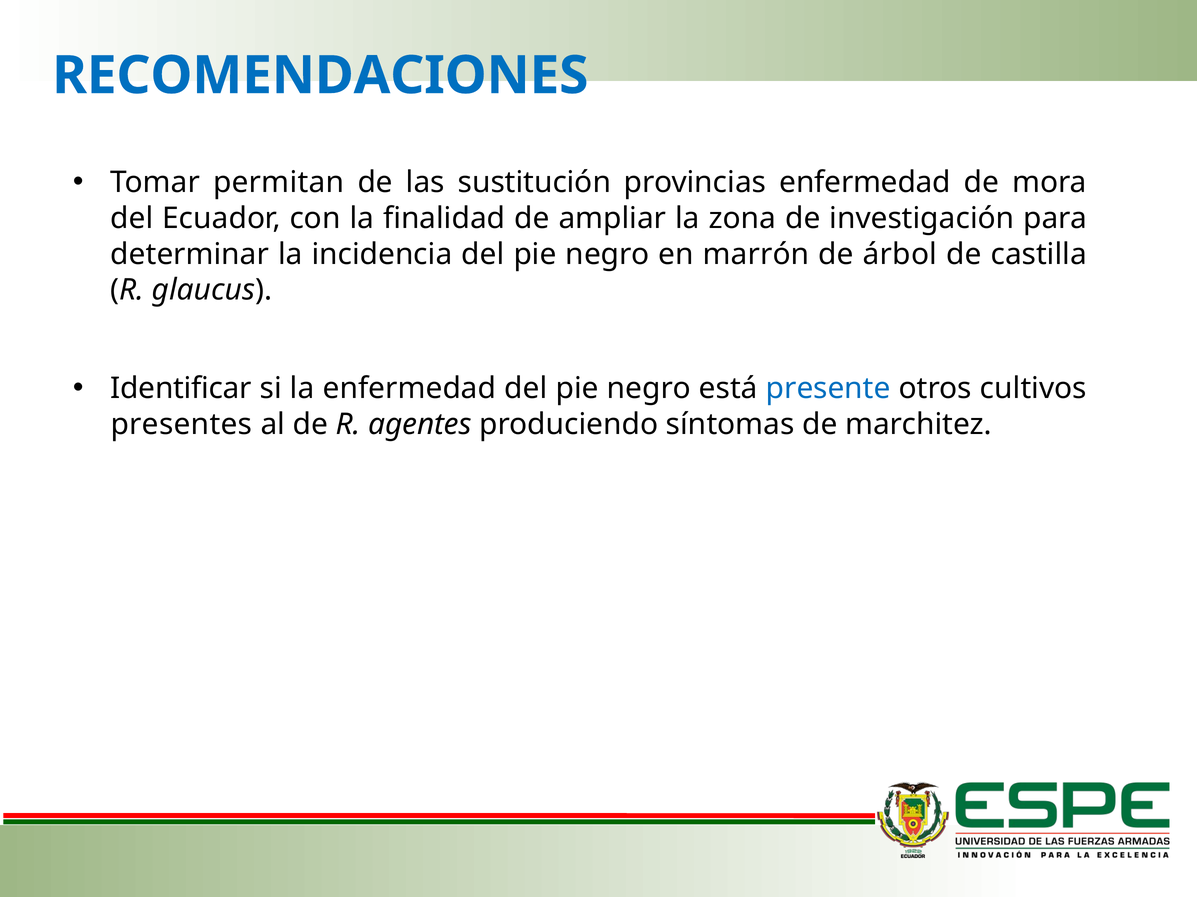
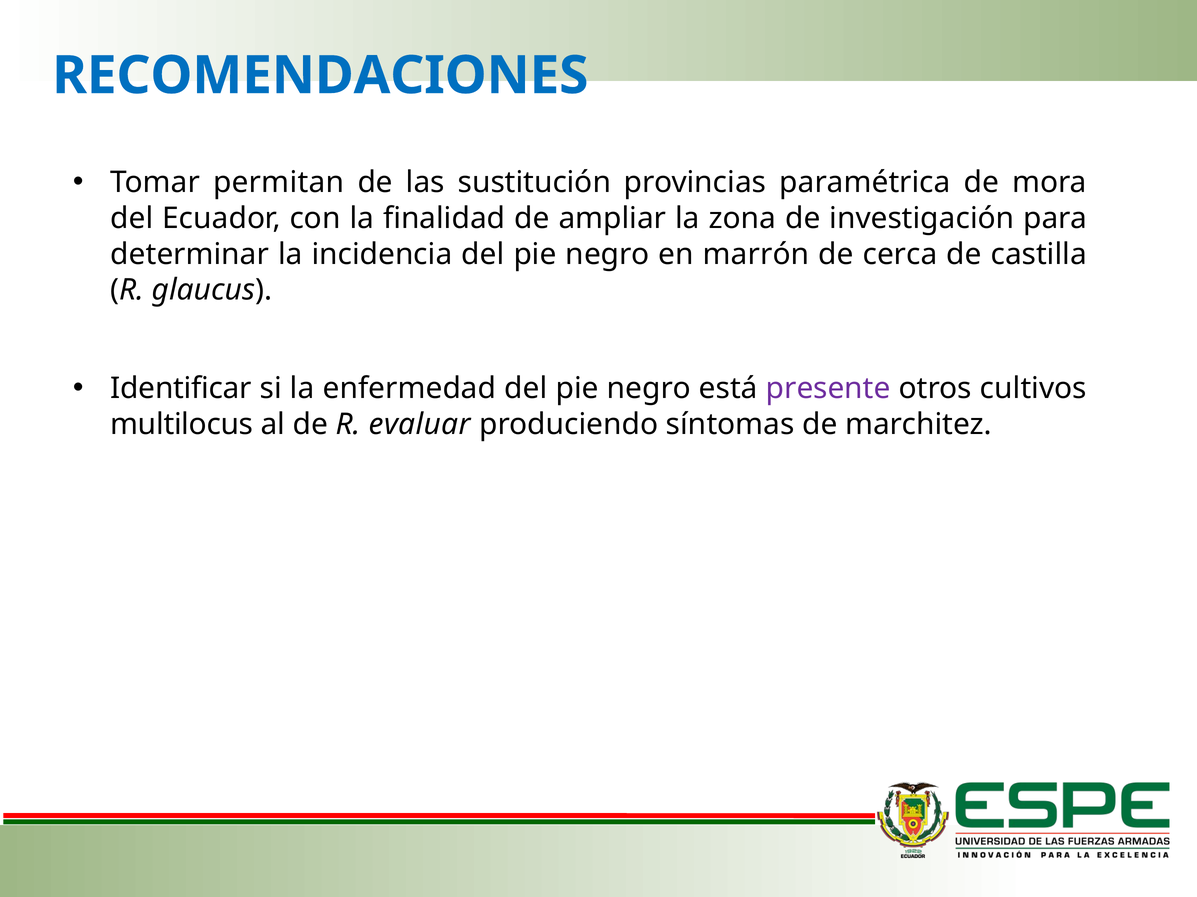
provincias enfermedad: enfermedad -> paramétrica
árbol: árbol -> cerca
presente colour: blue -> purple
presentes: presentes -> multilocus
agentes: agentes -> evaluar
